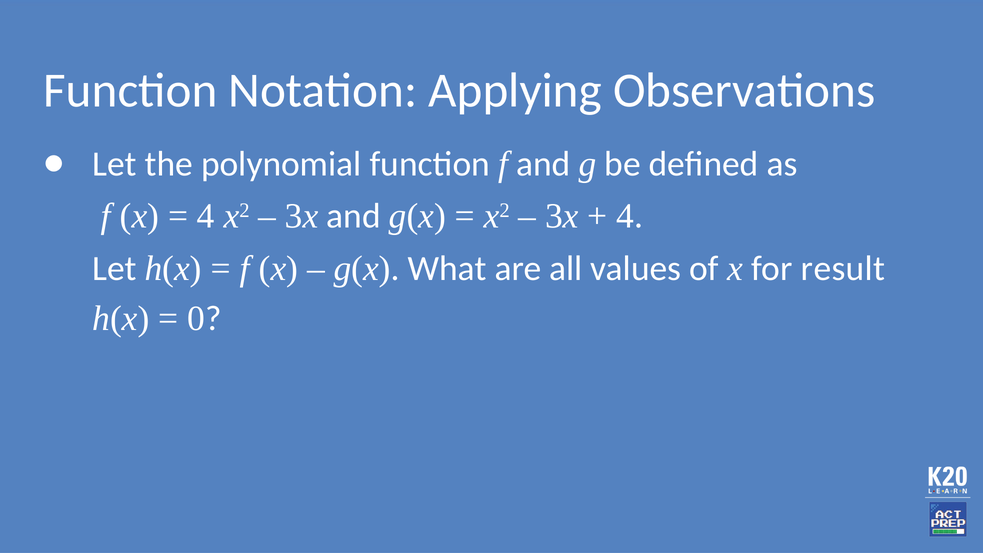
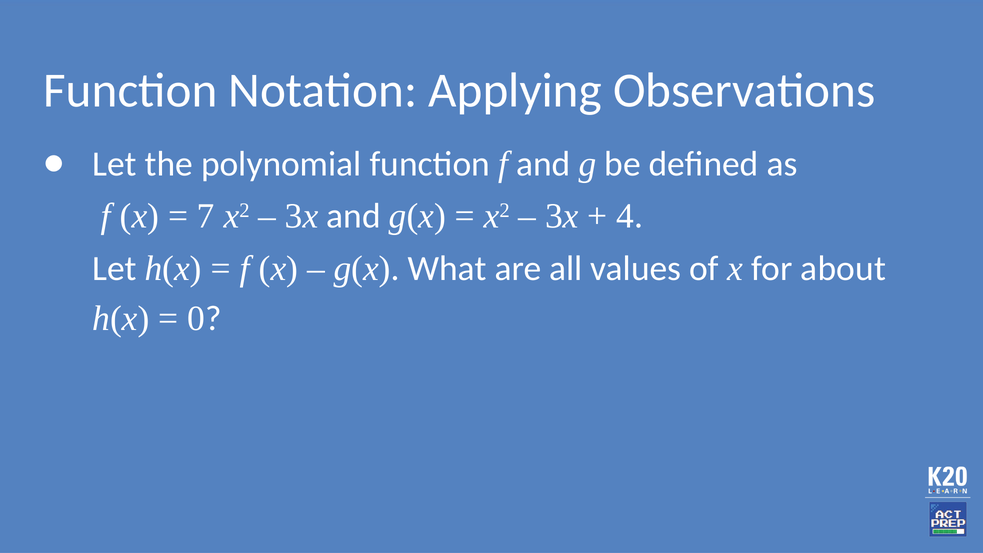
4 at (206, 216): 4 -> 7
result: result -> about
